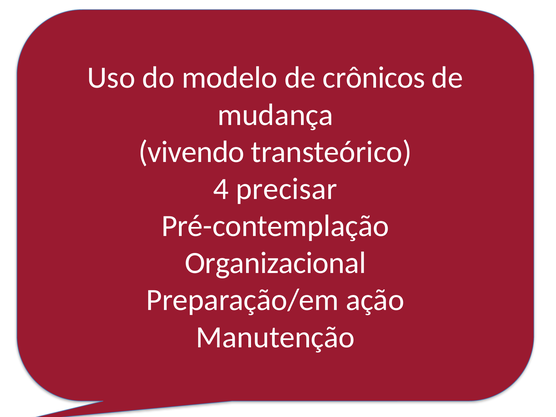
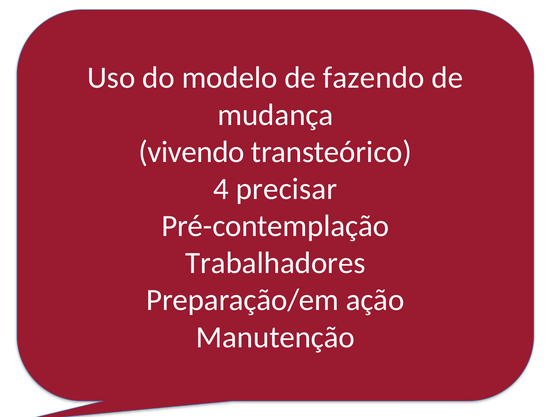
crônicos: crônicos -> fazendo
Organizacional: Organizacional -> Trabalhadores
